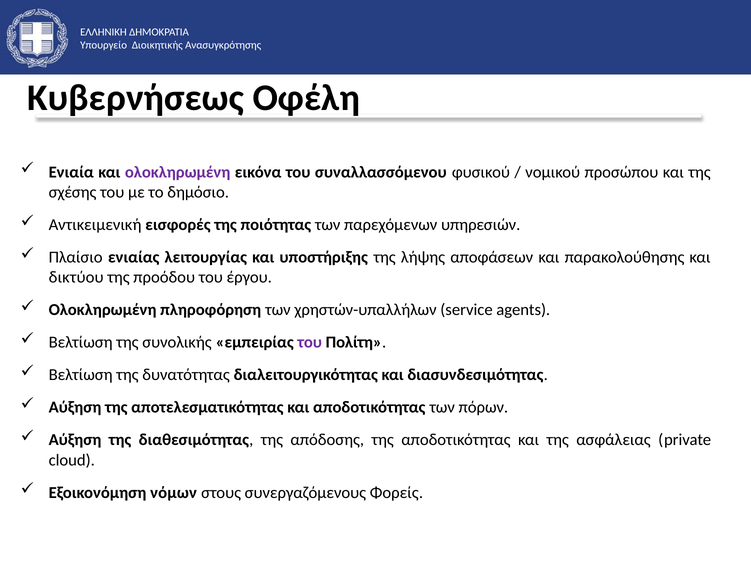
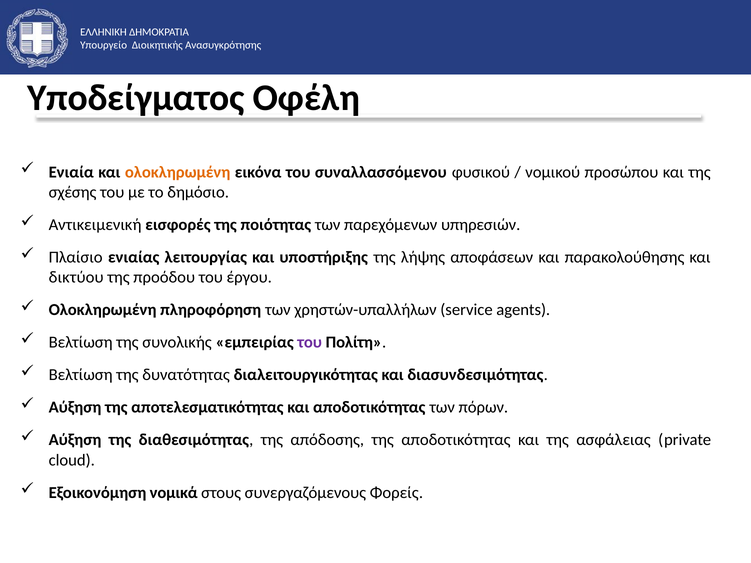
Κυβερνήσεως: Κυβερνήσεως -> Υποδείγματος
ολοκληρωμένη at (178, 172) colour: purple -> orange
νόμων: νόμων -> νομικά
